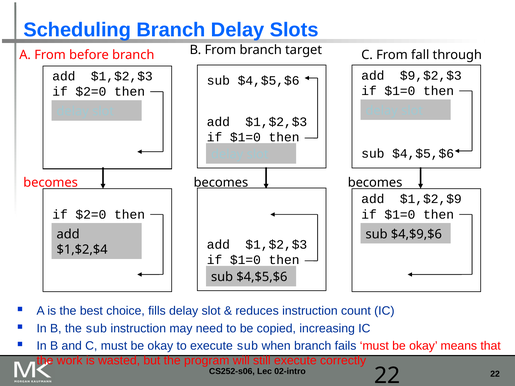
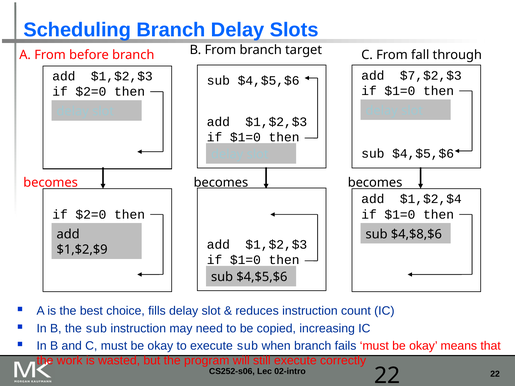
$9,$2,$3: $9,$2,$3 -> $7,$2,$3
$1,$2,$9: $1,$2,$9 -> $1,$2,$4
$4,$9,$6: $4,$9,$6 -> $4,$8,$6
$1,$2,$4: $1,$2,$4 -> $1,$2,$9
